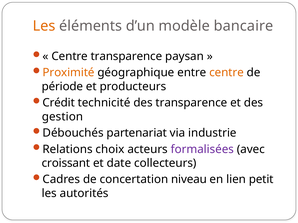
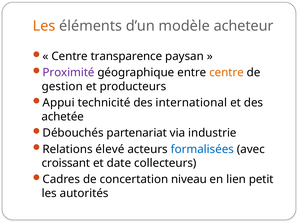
bancaire: bancaire -> acheteur
Proximité colour: orange -> purple
période: période -> gestion
Crédit: Crédit -> Appui
des transparence: transparence -> international
gestion: gestion -> achetée
choix: choix -> élevé
formalisées colour: purple -> blue
